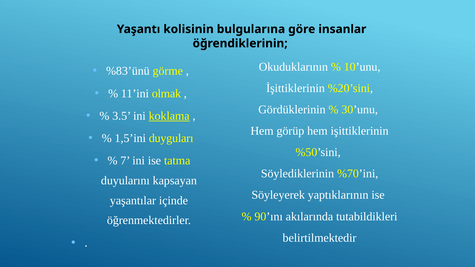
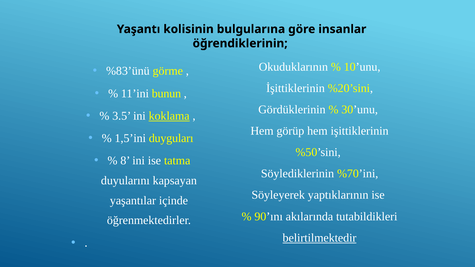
olmak: olmak -> bunun
7: 7 -> 8
belirtilmektedir underline: none -> present
